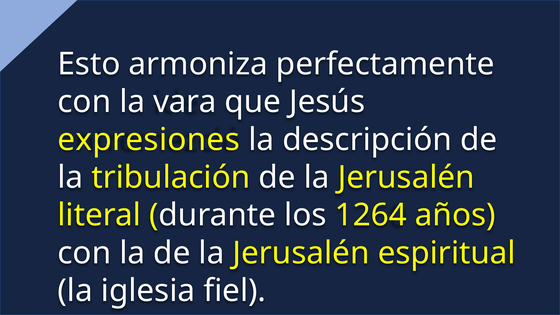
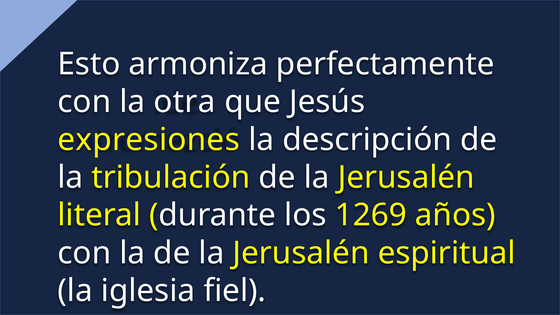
vara: vara -> otra
1264: 1264 -> 1269
